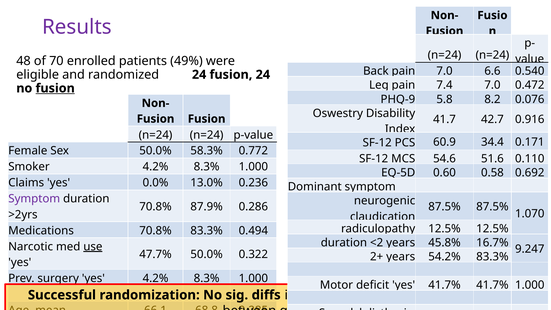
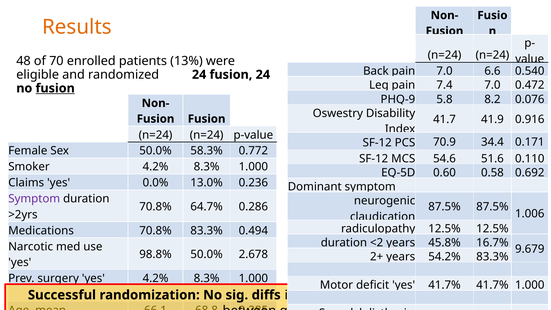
Results colour: purple -> orange
49%: 49% -> 13%
42.7: 42.7 -> 41.9
60.9: 60.9 -> 70.9
87.9%: 87.9% -> 64.7%
1.070: 1.070 -> 1.006
use underline: present -> none
9.247: 9.247 -> 9.679
47.7%: 47.7% -> 98.8%
0.322: 0.322 -> 2.678
